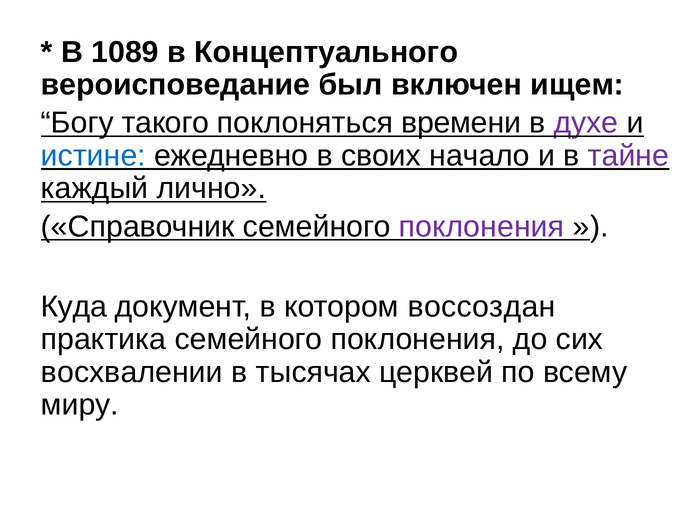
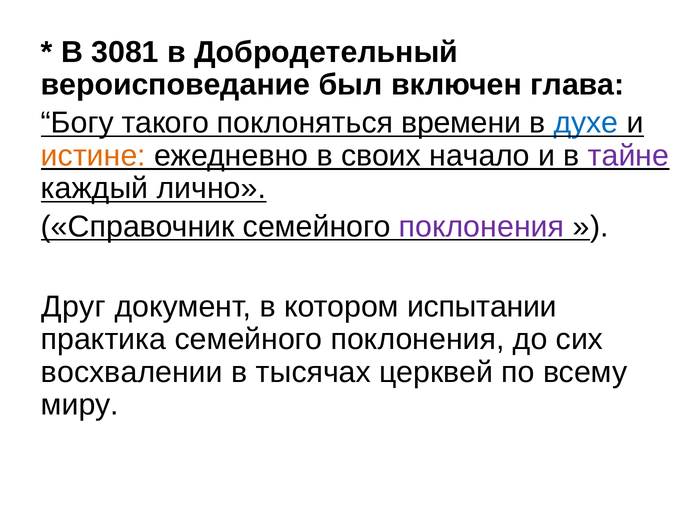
1089: 1089 -> 3081
Концептуального: Концептуального -> Добродетельный
ищем: ищем -> глава
духе colour: purple -> blue
истине colour: blue -> orange
Куда: Куда -> Друг
воссоздан: воссоздан -> испытании
